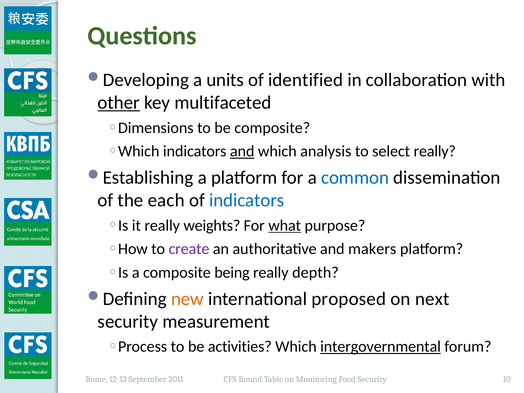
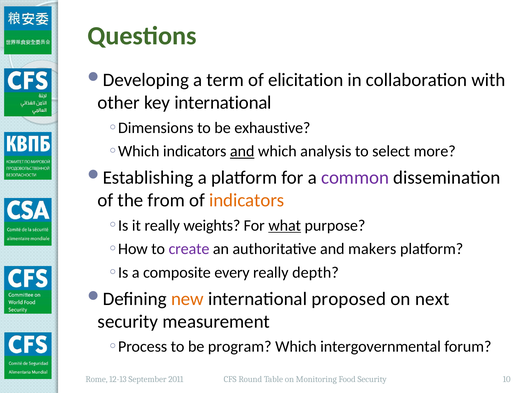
units: units -> term
identified: identified -> elicitation
other underline: present -> none
key multifaceted: multifaceted -> international
be composite: composite -> exhaustive
select really: really -> more
common colour: blue -> purple
each: each -> from
indicators at (247, 200) colour: blue -> orange
being: being -> every
activities: activities -> program
intergovernmental underline: present -> none
